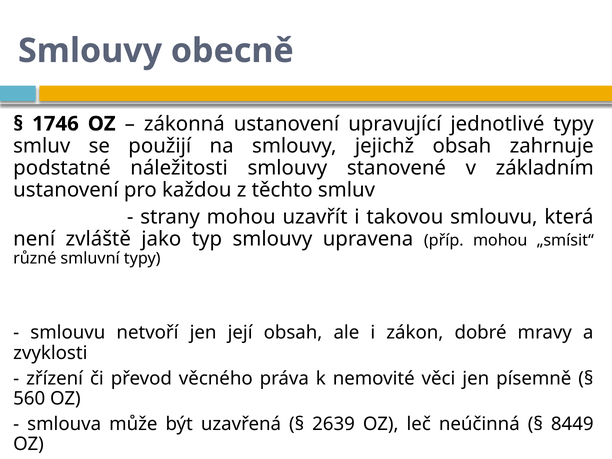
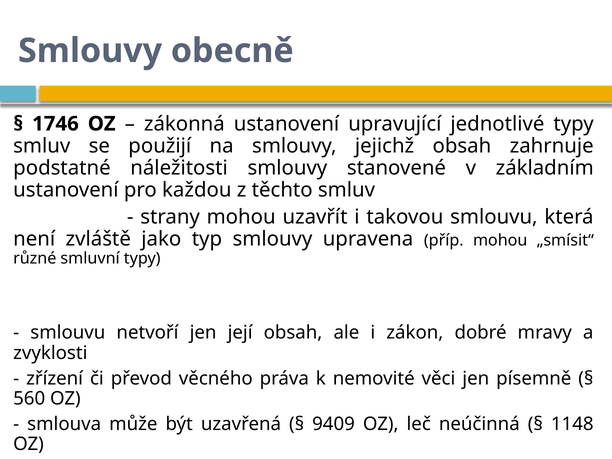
2639: 2639 -> 9409
8449: 8449 -> 1148
